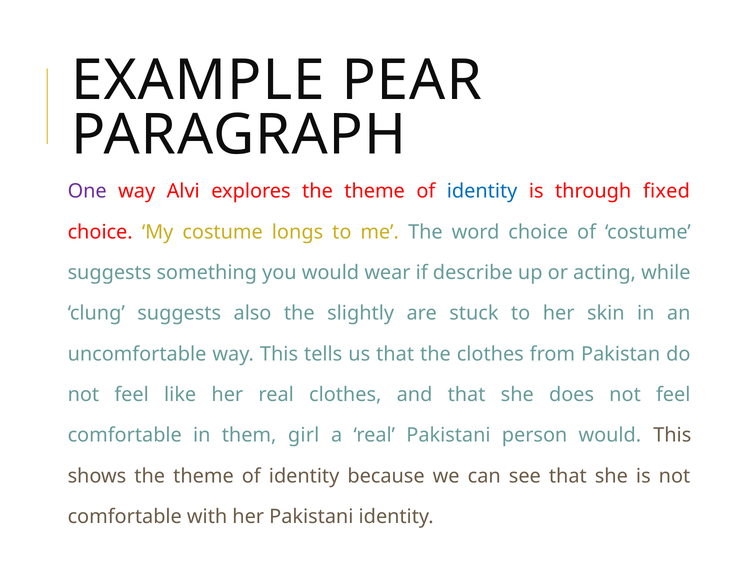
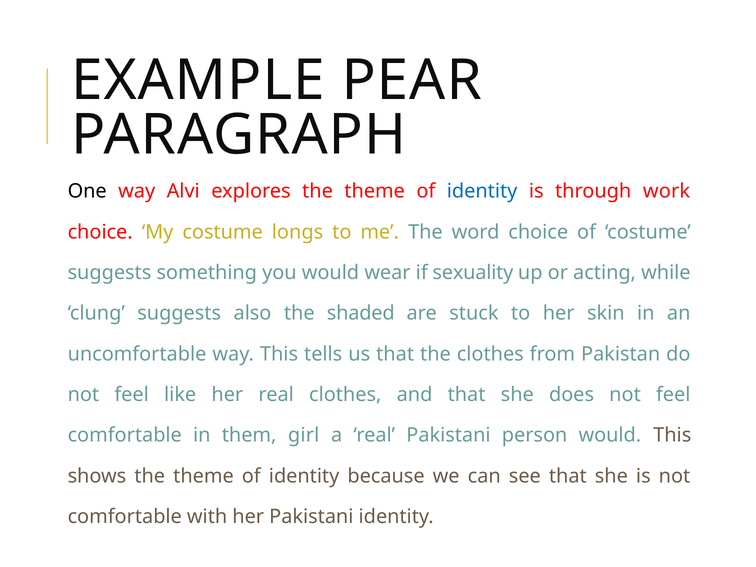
One colour: purple -> black
fixed: fixed -> work
describe: describe -> sexuality
slightly: slightly -> shaded
